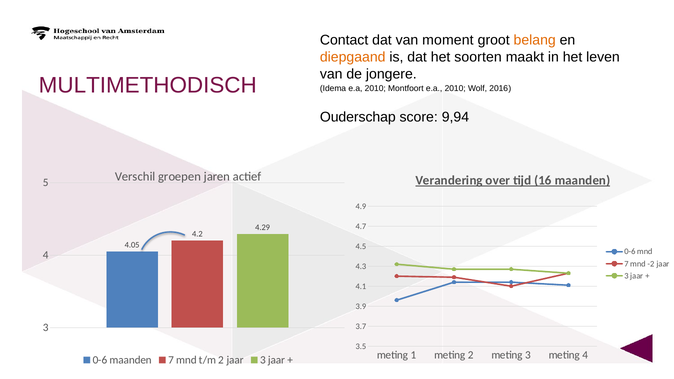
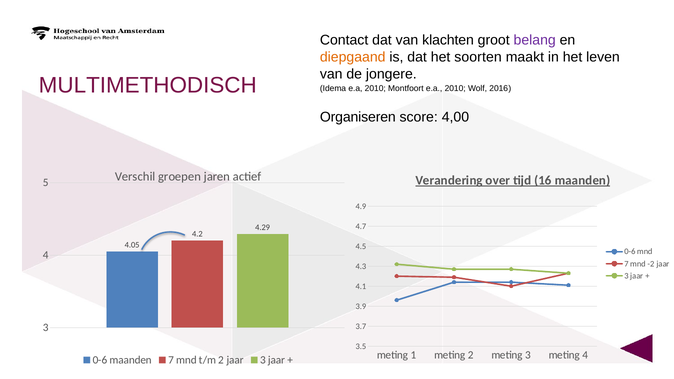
moment: moment -> klachten
belang colour: orange -> purple
Ouderschap: Ouderschap -> Organiseren
9,94: 9,94 -> 4,00
